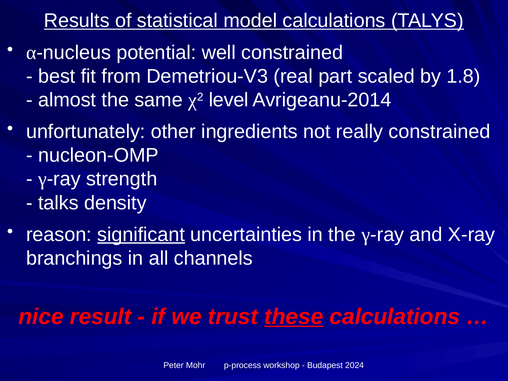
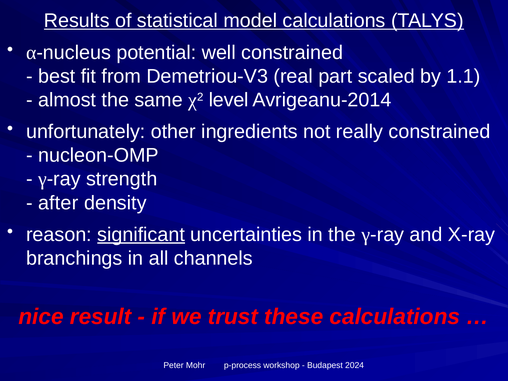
1.8: 1.8 -> 1.1
talks: talks -> after
these underline: present -> none
